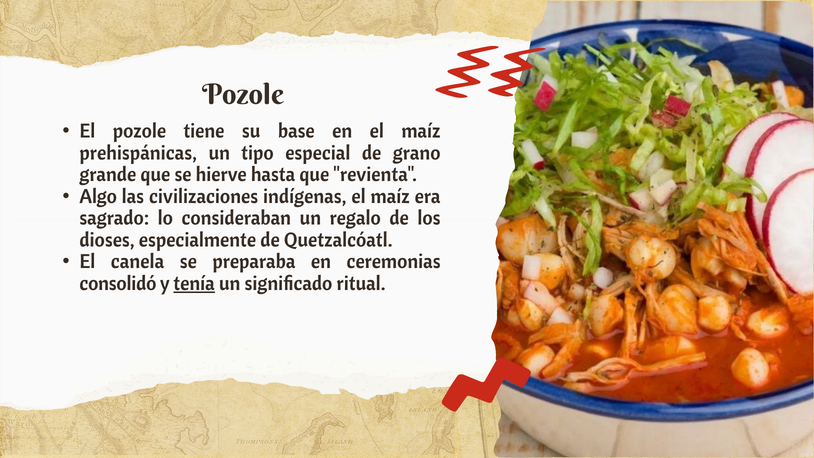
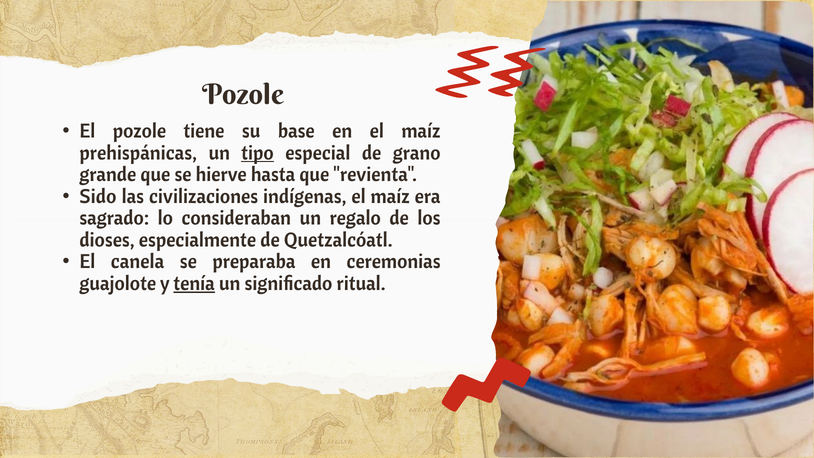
tipo underline: none -> present
Algo: Algo -> Sido
consolidó: consolidó -> guajolote
